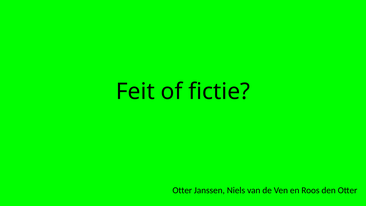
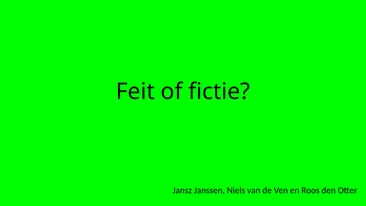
Otter at (182, 190): Otter -> Jansz
